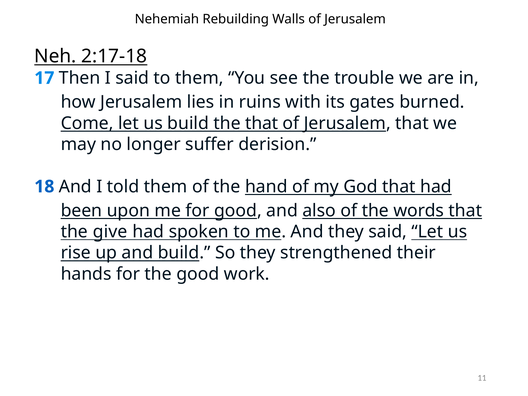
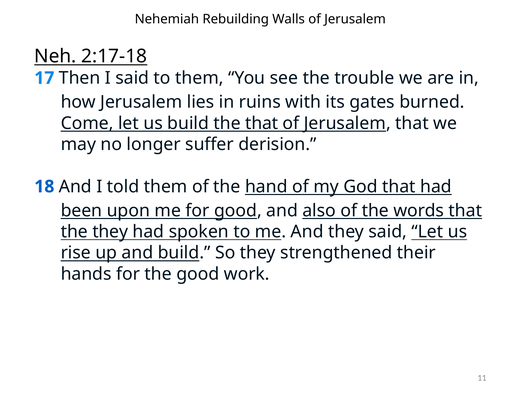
the give: give -> they
